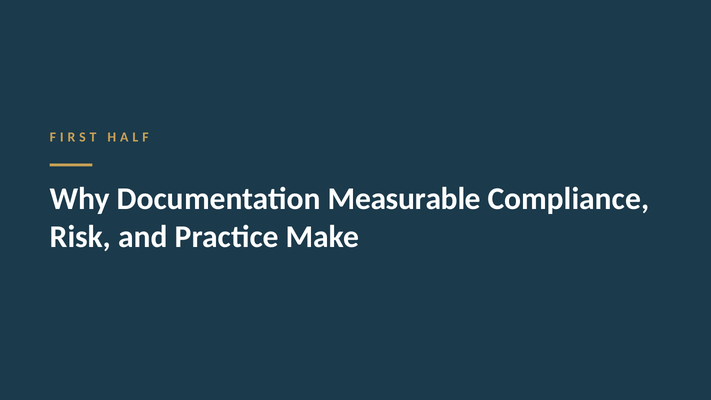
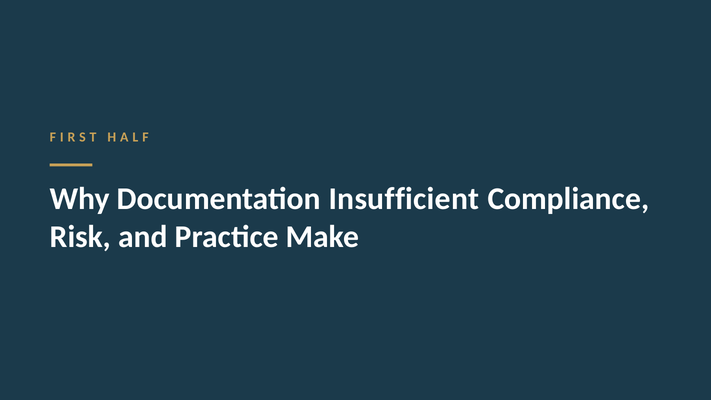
Measurable: Measurable -> Insufficient
